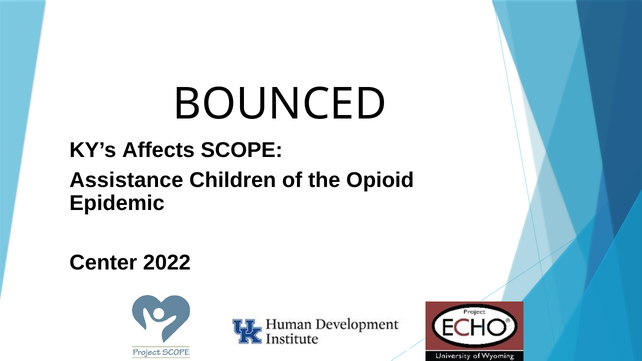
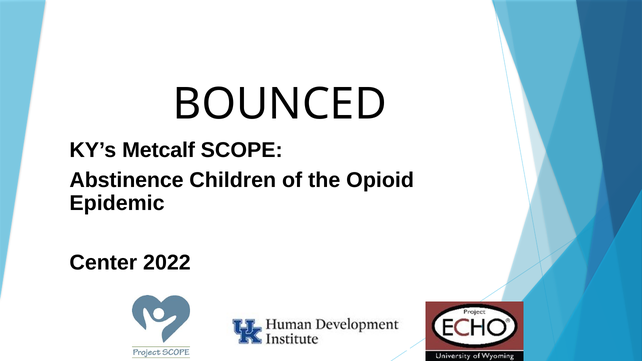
Affects: Affects -> Metcalf
Assistance: Assistance -> Abstinence
